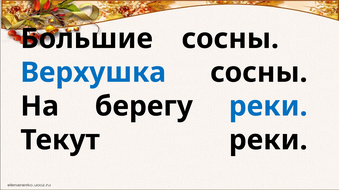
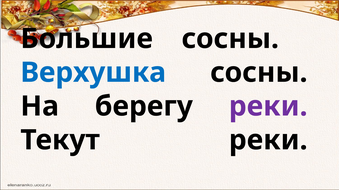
реки at (268, 107) colour: blue -> purple
